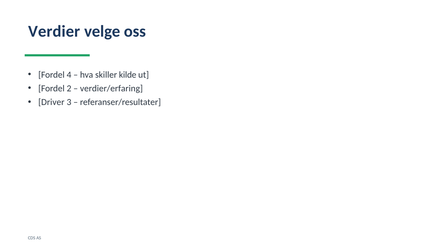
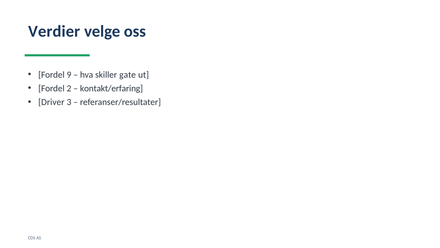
4: 4 -> 9
kilde: kilde -> gate
verdier/erfaring: verdier/erfaring -> kontakt/erfaring
